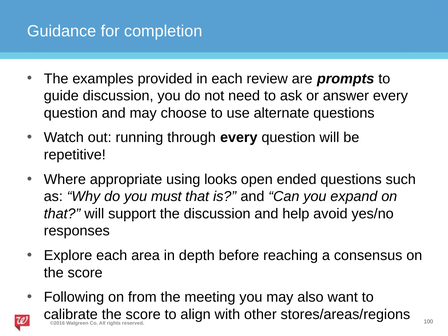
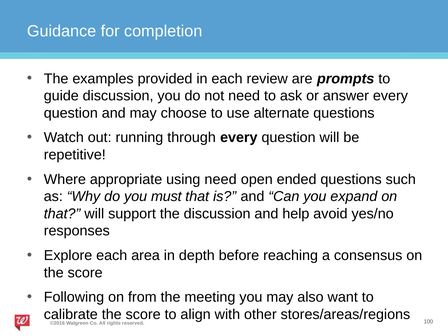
using looks: looks -> need
